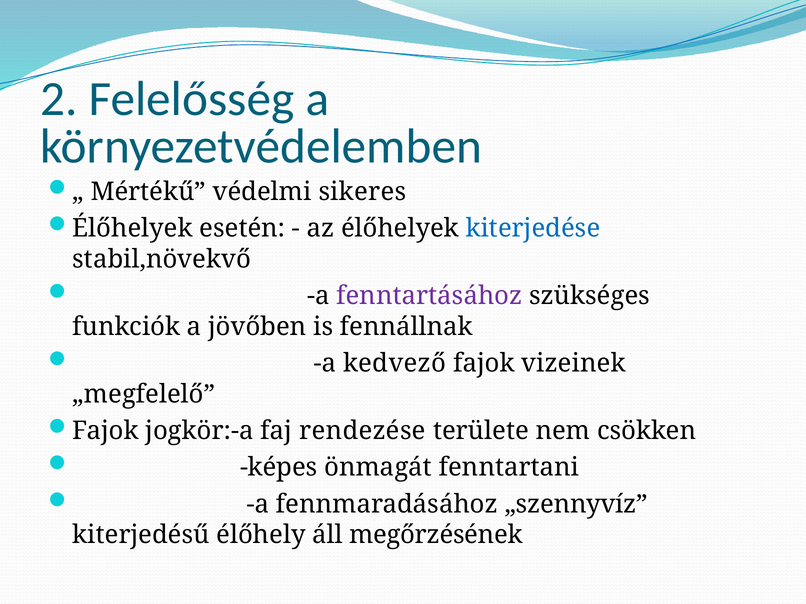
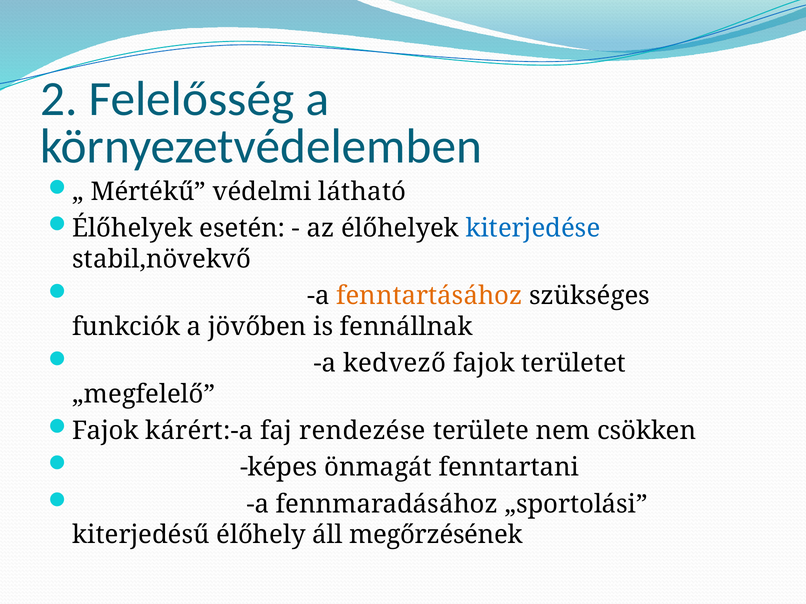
sikeres: sikeres -> látható
fenntartásához colour: purple -> orange
vizeinek: vizeinek -> területet
jogkör:-a: jogkör:-a -> kárért:-a
„szennyvíz: „szennyvíz -> „sportolási
